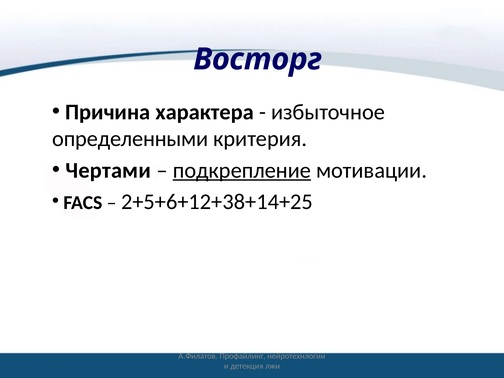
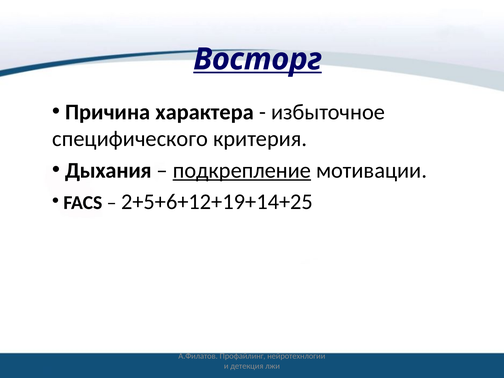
Восторг underline: none -> present
определенными: определенными -> специфического
Чертами: Чертами -> Дыхания
2+5+6+12+38+14+25: 2+5+6+12+38+14+25 -> 2+5+6+12+19+14+25
